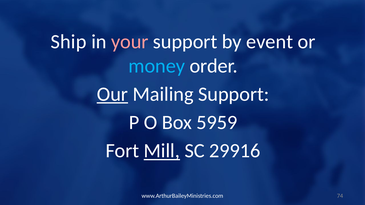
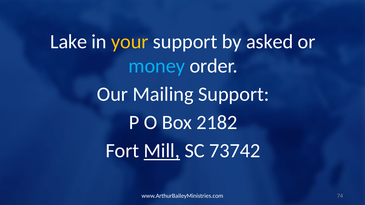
Ship: Ship -> Lake
your colour: pink -> yellow
event: event -> asked
Our underline: present -> none
5959: 5959 -> 2182
29916: 29916 -> 73742
